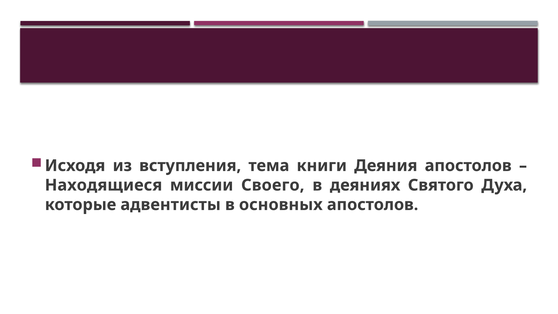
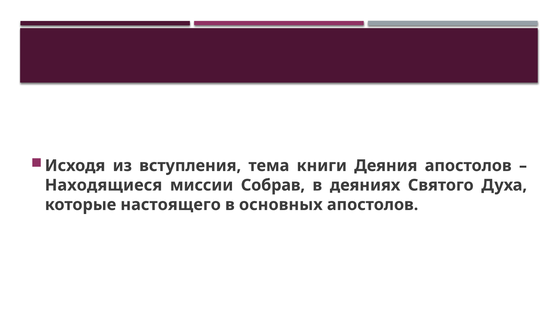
Своего: Своего -> Собрав
адвентисты: адвентисты -> настоящего
